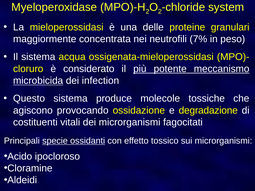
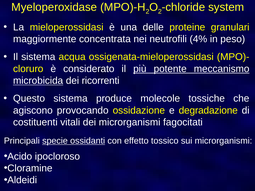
7%: 7% -> 4%
infection: infection -> ricorrenti
